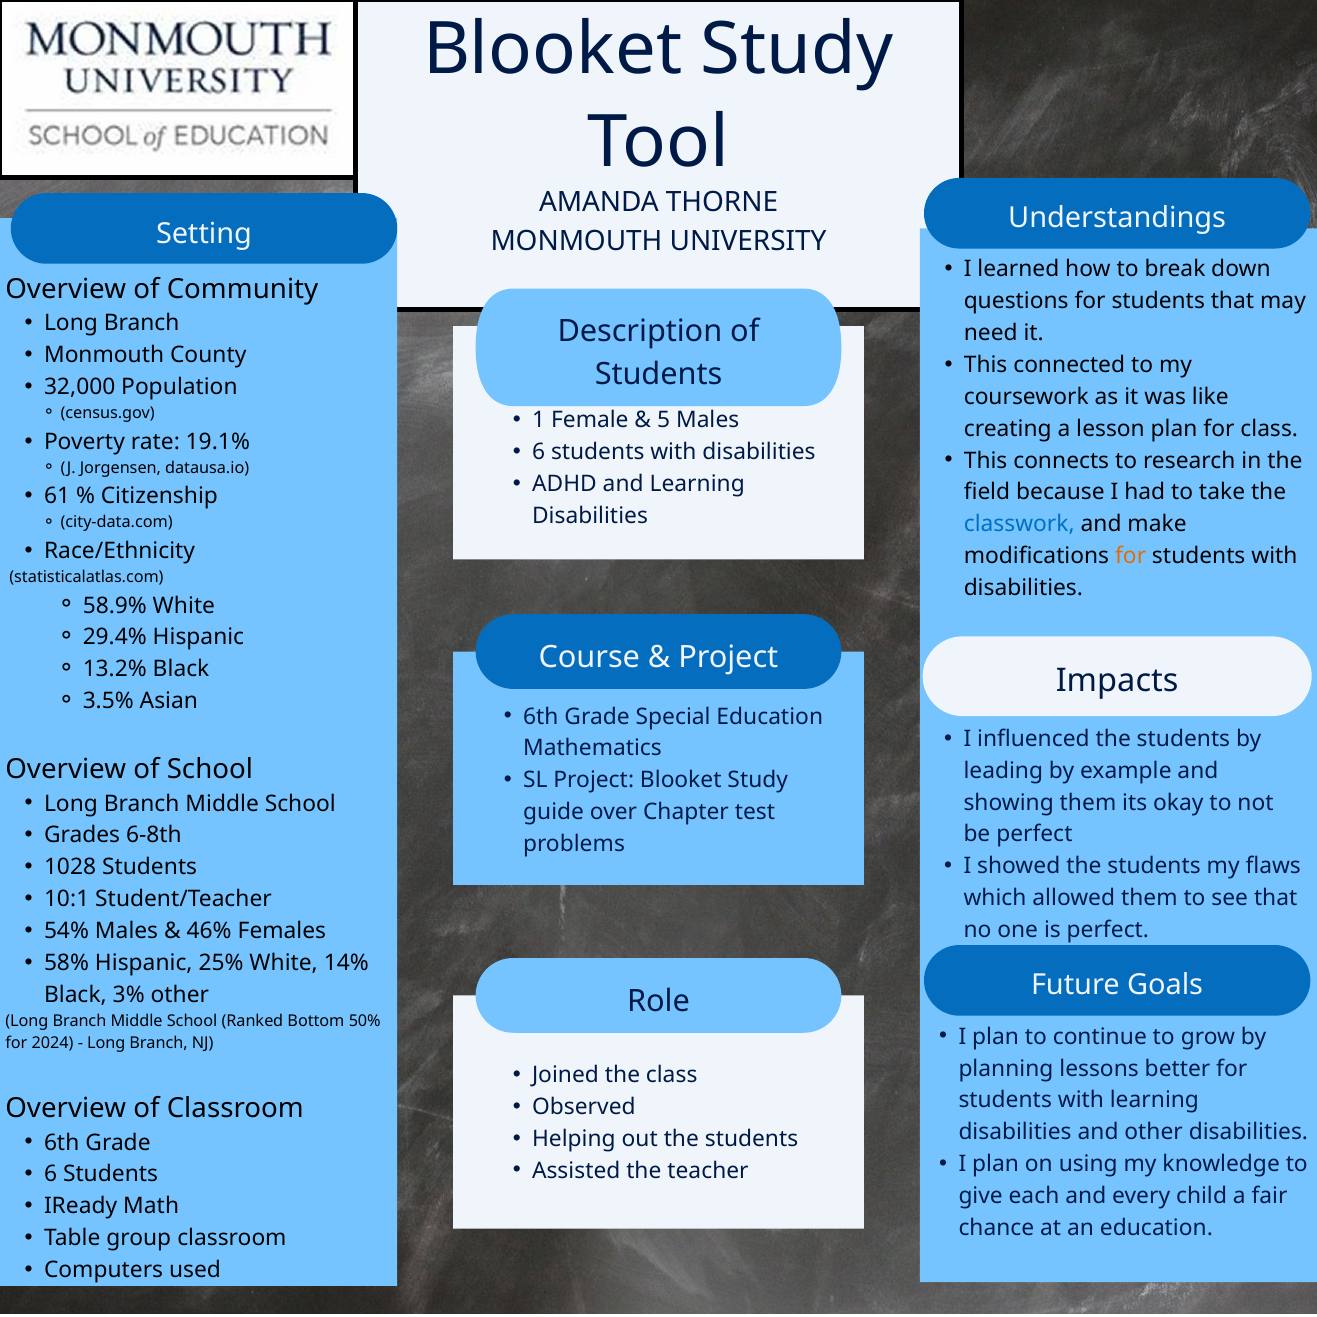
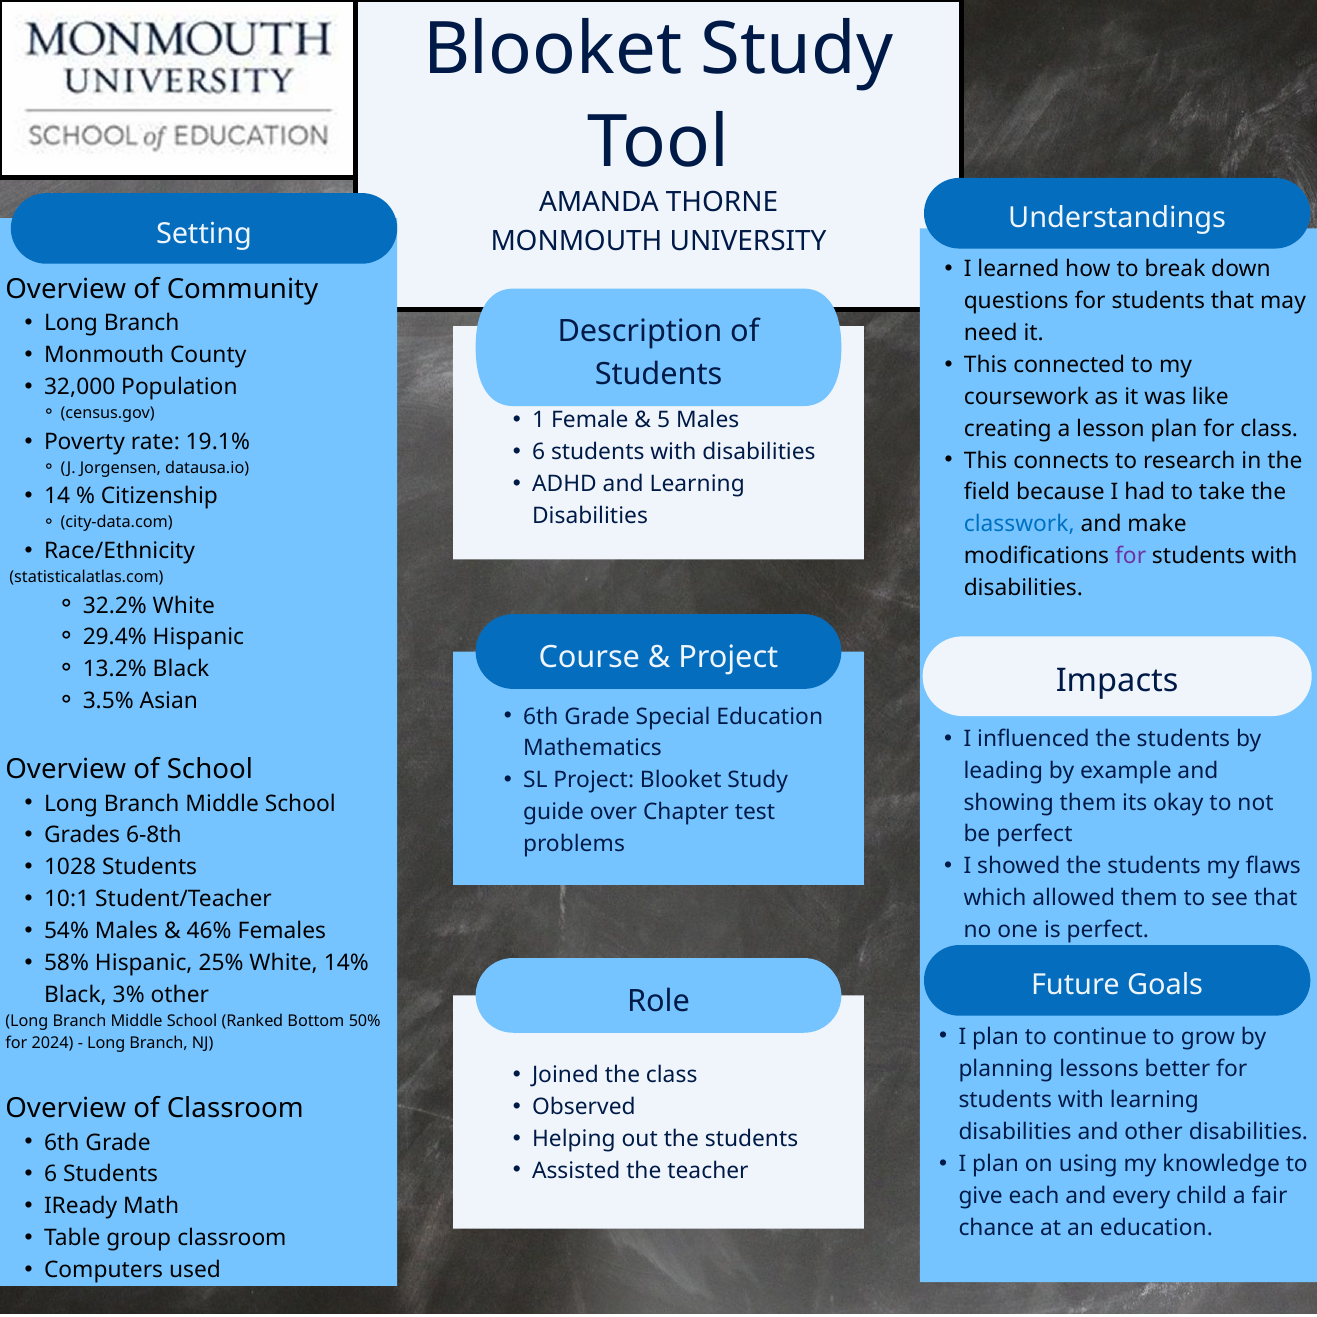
61: 61 -> 14
for at (1131, 556) colour: orange -> purple
58.9%: 58.9% -> 32.2%
